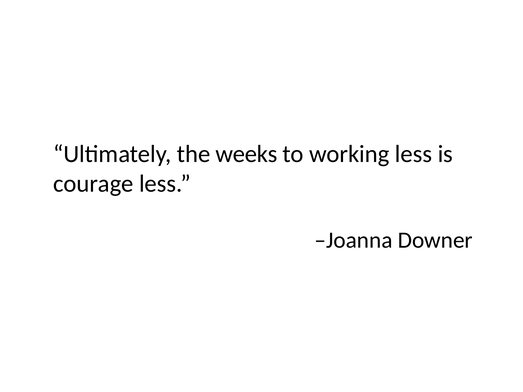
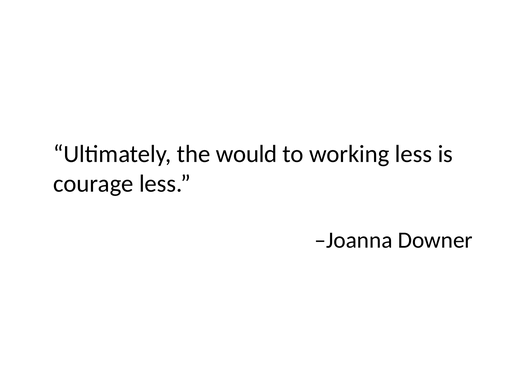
weeks: weeks -> would
